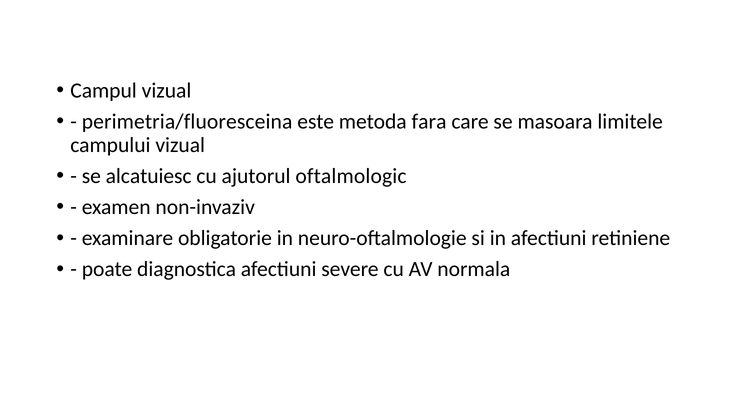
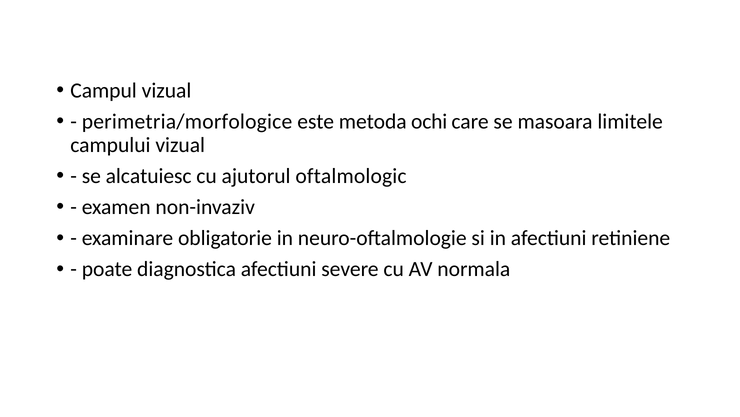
perimetria/fluoresceina: perimetria/fluoresceina -> perimetria/morfologice
fara: fara -> ochi
